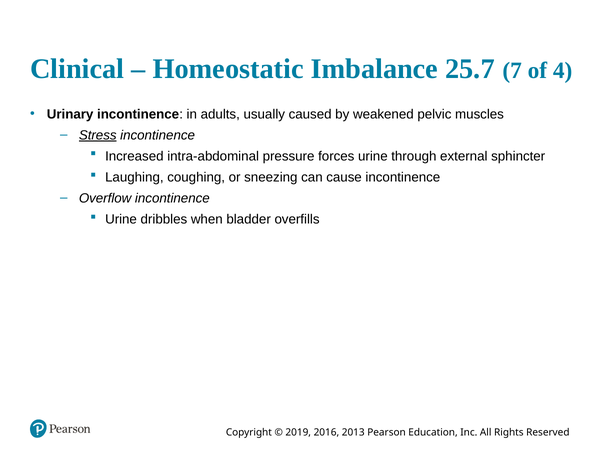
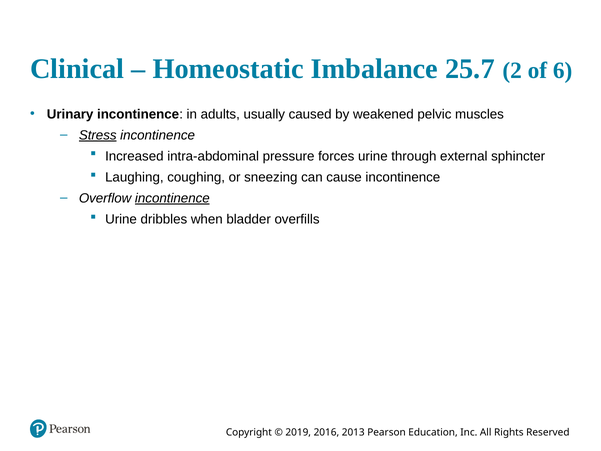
7: 7 -> 2
4: 4 -> 6
incontinence at (172, 198) underline: none -> present
